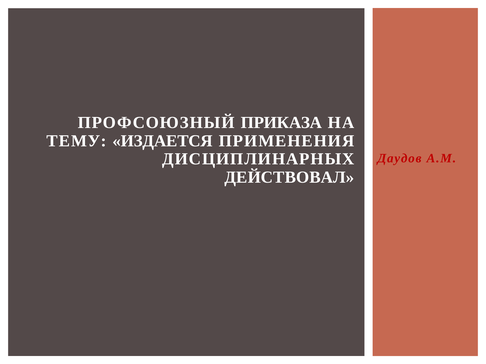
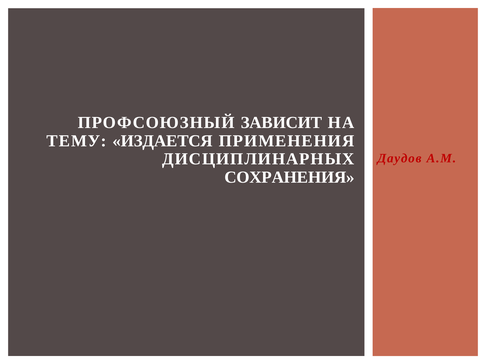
ПРИКАЗА: ПРИКАЗА -> ЗАВИСИТ
ДЕЙСТВОВАЛ: ДЕЙСТВОВАЛ -> СОХРАНЕНИЯ
